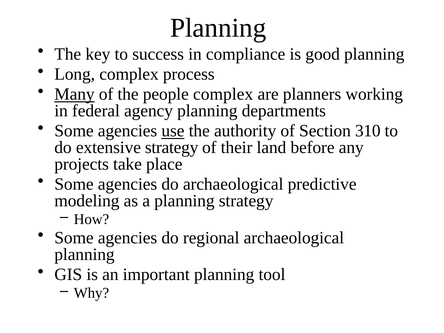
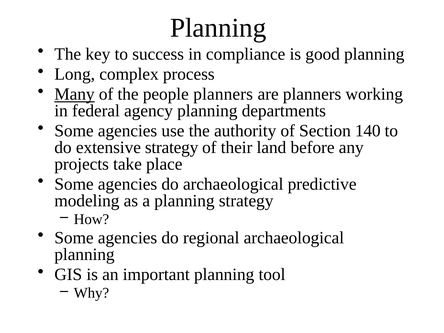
people complex: complex -> planners
use underline: present -> none
310: 310 -> 140
